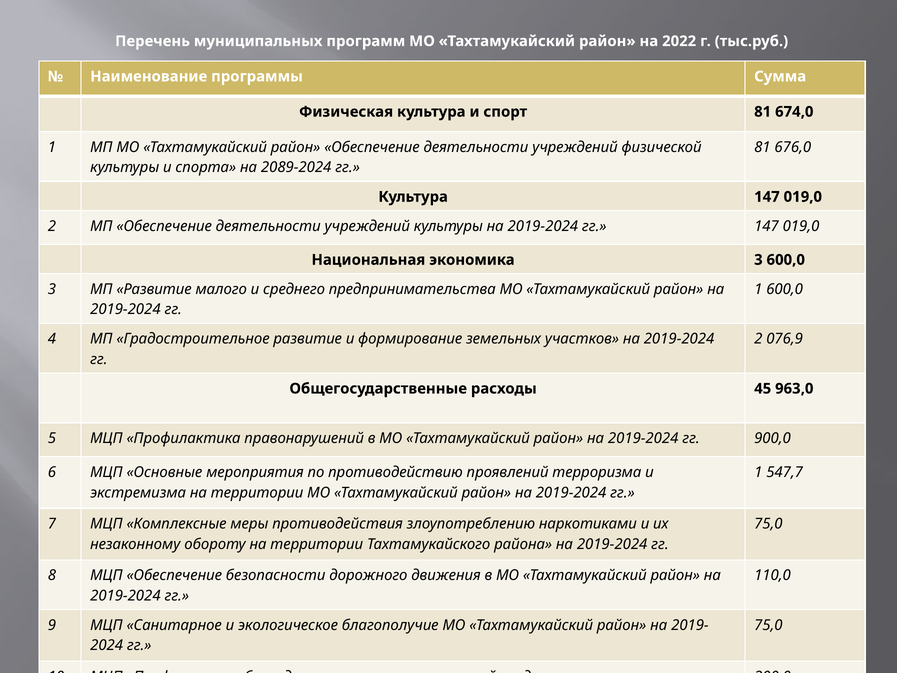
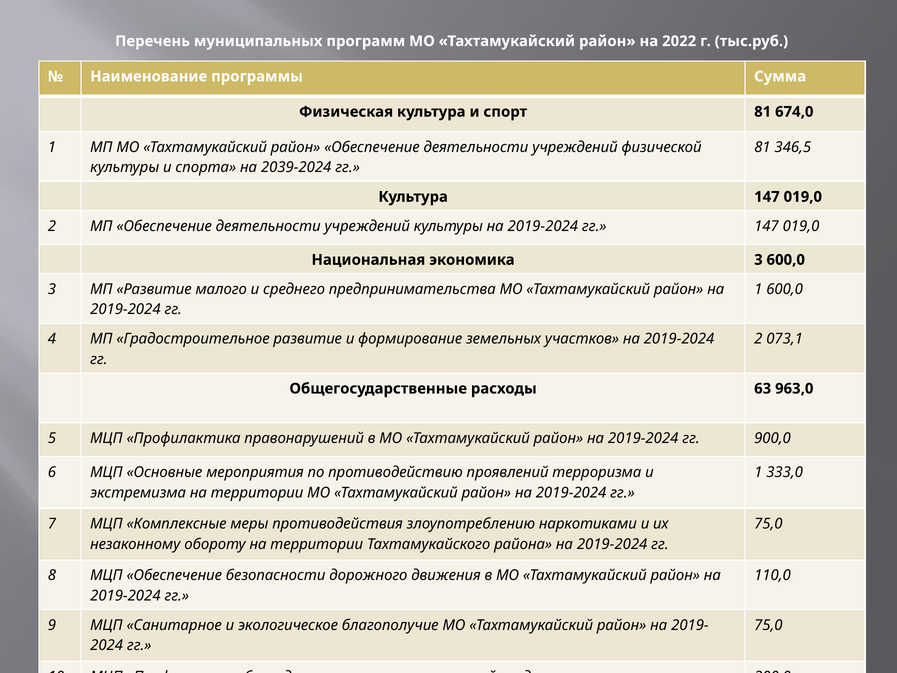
676,0: 676,0 -> 346,5
2089-2024: 2089-2024 -> 2039-2024
076,9: 076,9 -> 073,1
45: 45 -> 63
547,7: 547,7 -> 333,0
